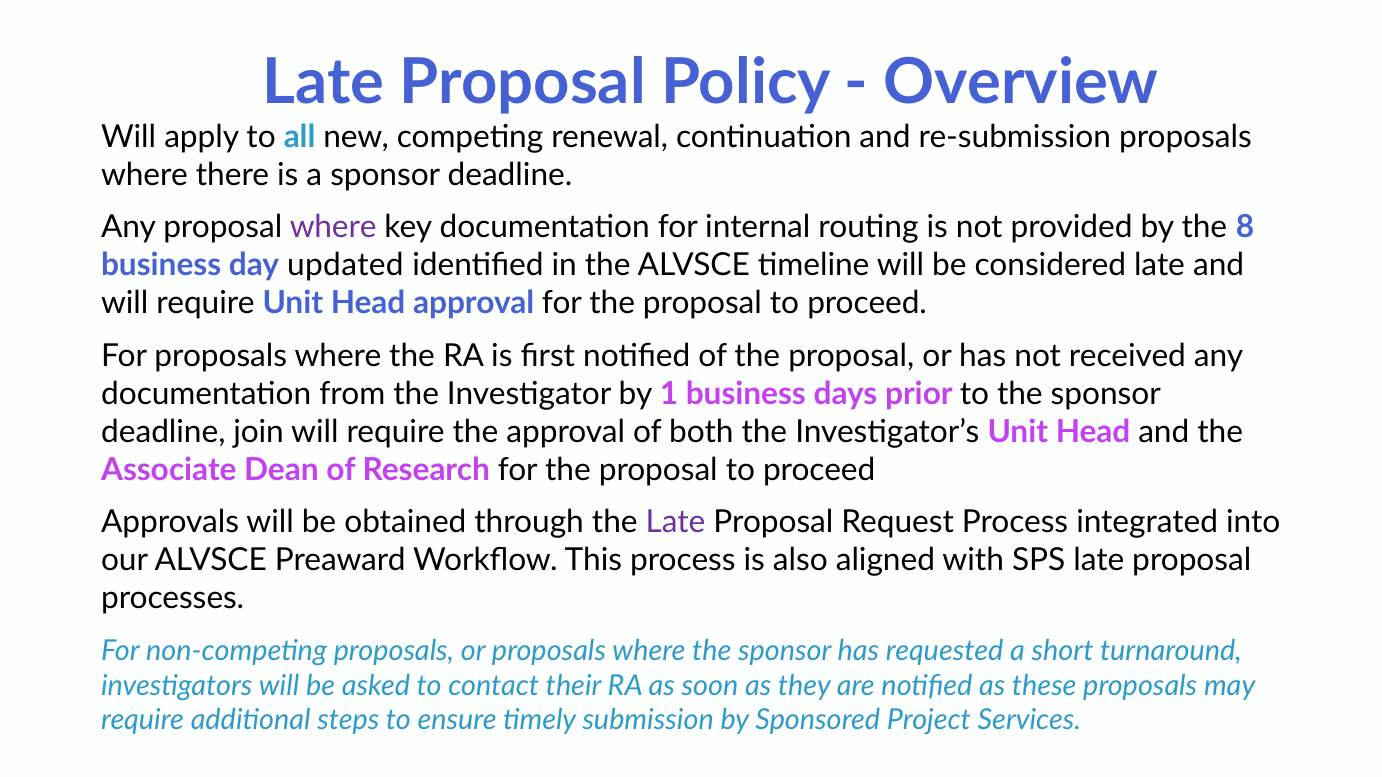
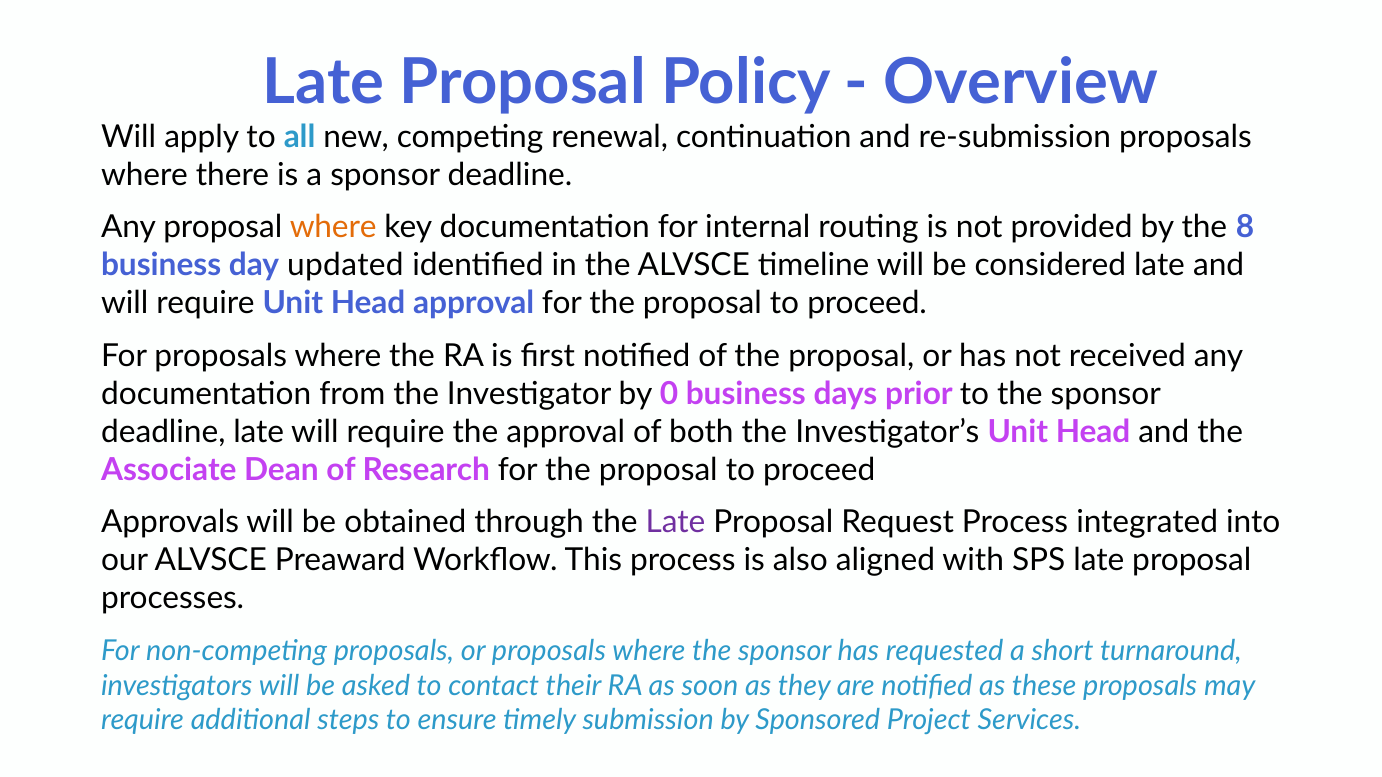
where at (333, 227) colour: purple -> orange
1: 1 -> 0
deadline join: join -> late
